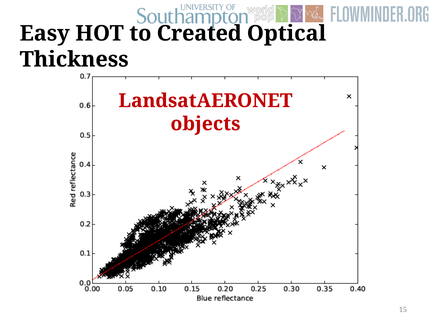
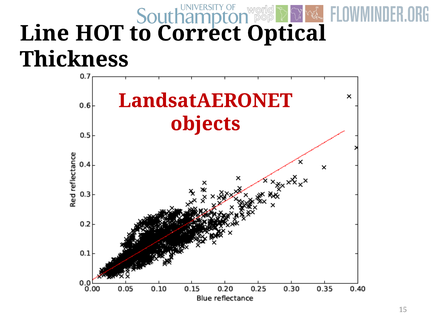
Easy: Easy -> Line
Created: Created -> Correct
